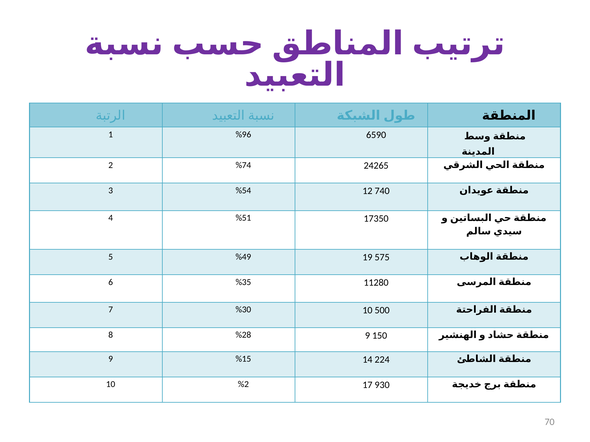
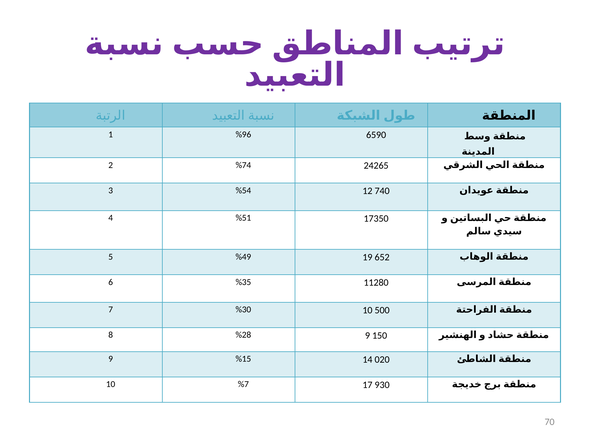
575: 575 -> 652
224: 224 -> 020
%2: %2 -> %7
